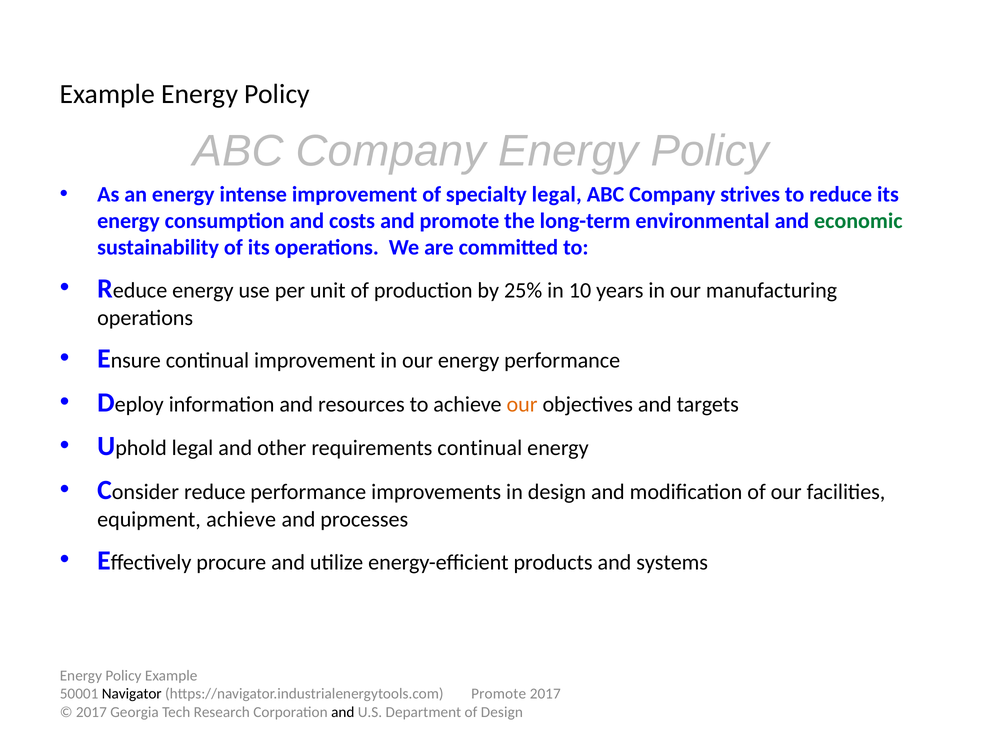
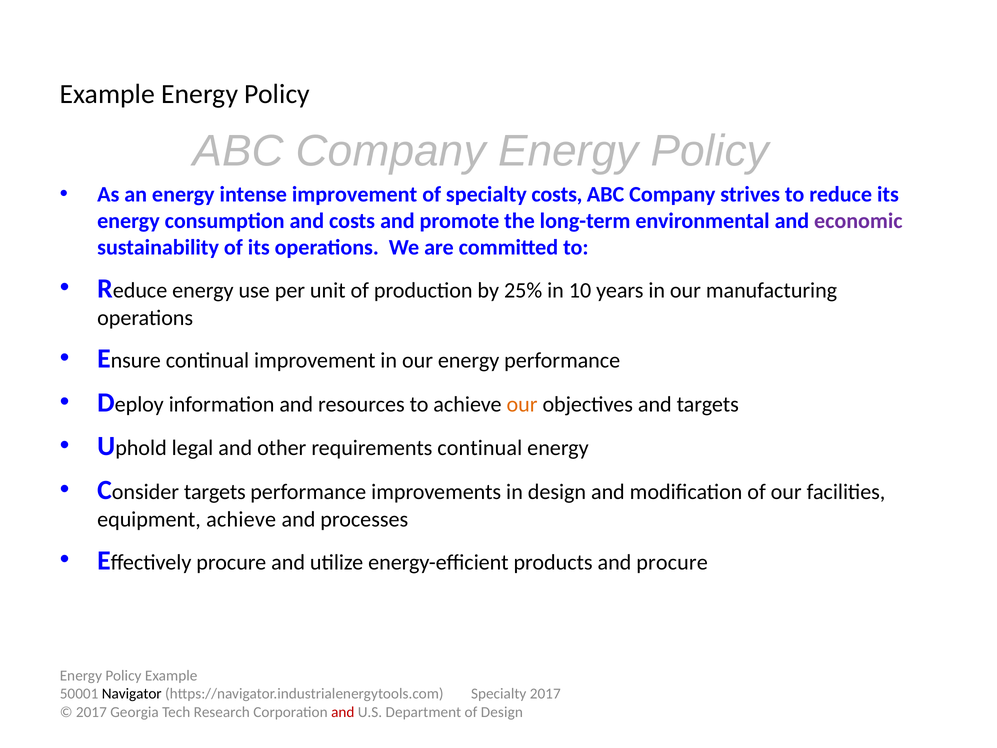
specialty legal: legal -> costs
economic colour: green -> purple
reduce at (215, 492): reduce -> targets
and systems: systems -> procure
https://navigator.industrialenergytools.com Promote: Promote -> Specialty
and at (343, 712) colour: black -> red
